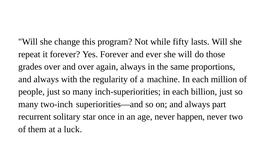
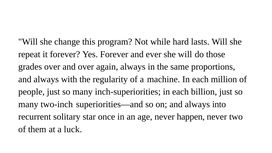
fifty: fifty -> hard
part: part -> into
